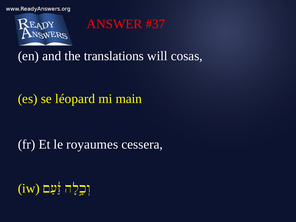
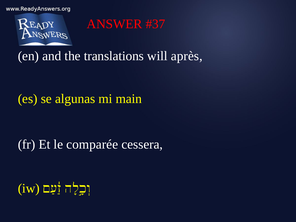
cosas: cosas -> après
léopard: léopard -> algunas
royaumes: royaumes -> comparée
